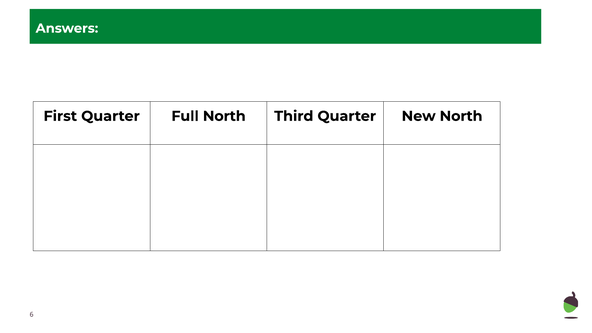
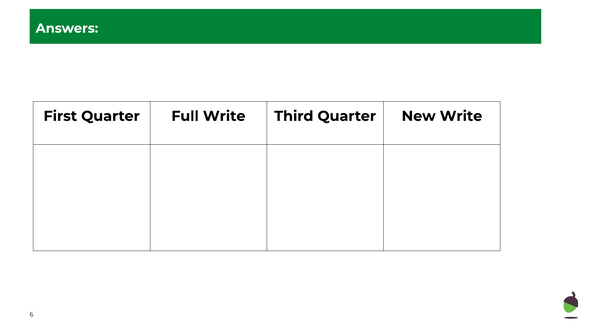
Full North: North -> Write
New North: North -> Write
